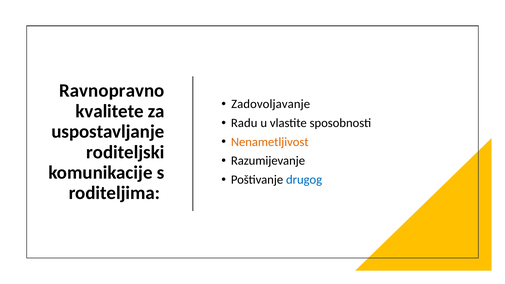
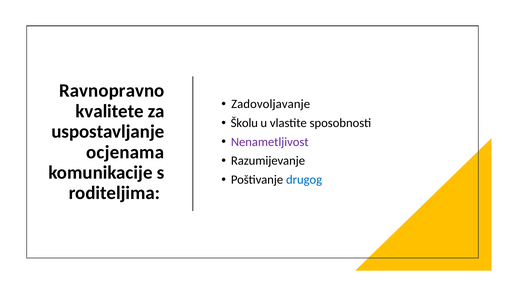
Radu: Radu -> Školu
Nenametljivost colour: orange -> purple
roditeljski: roditeljski -> ocjenama
